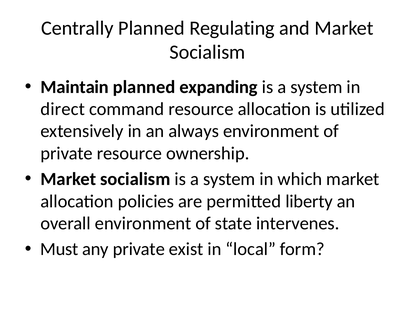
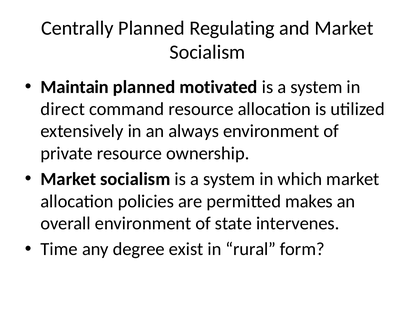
expanding: expanding -> motivated
liberty: liberty -> makes
Must: Must -> Time
any private: private -> degree
local: local -> rural
